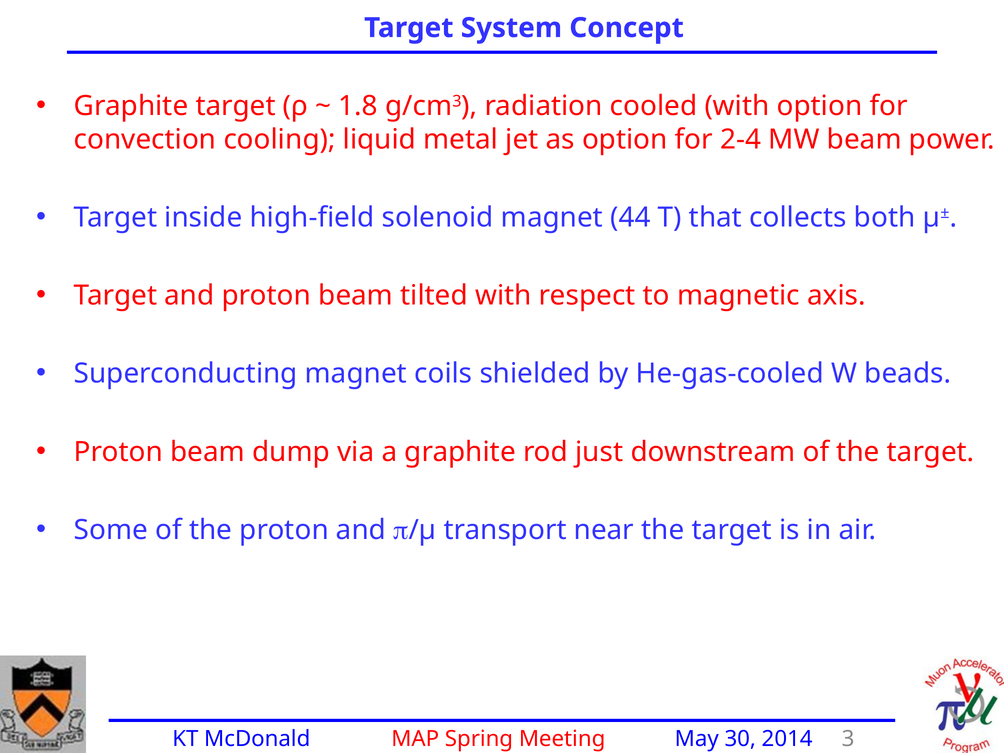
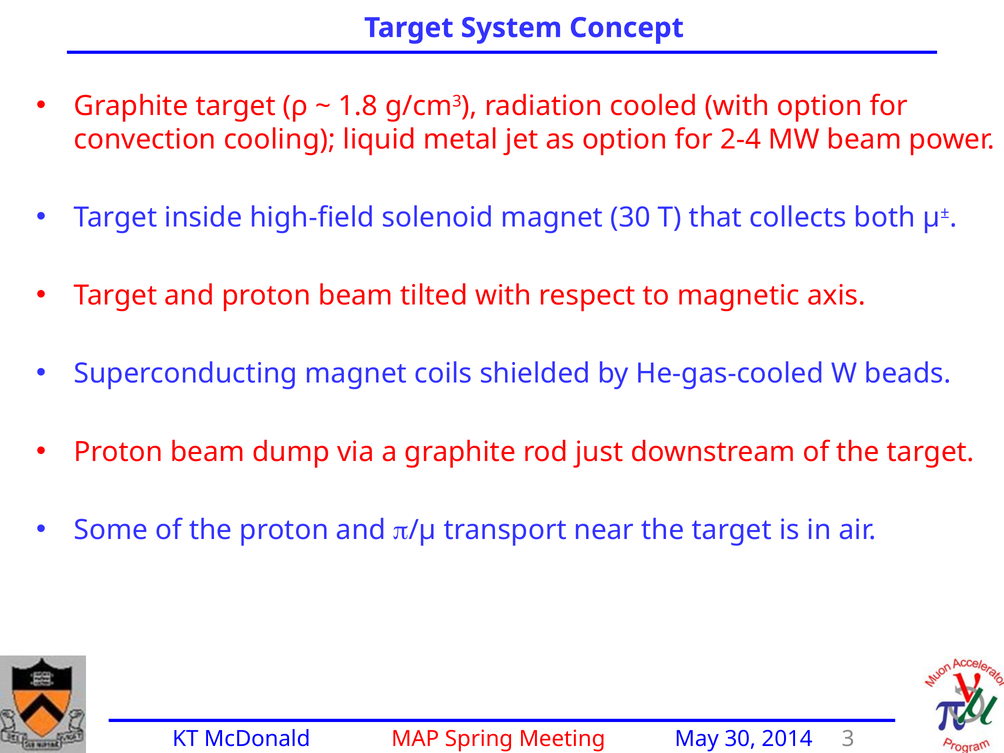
magnet 44: 44 -> 30
